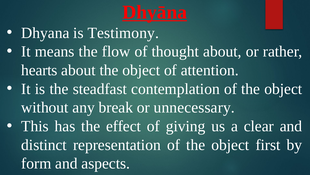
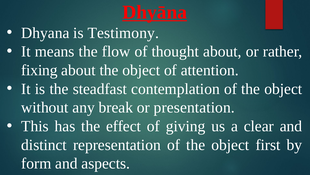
hearts: hearts -> fixing
unnecessary: unnecessary -> presentation
